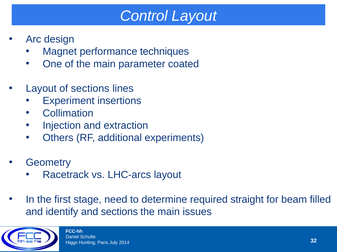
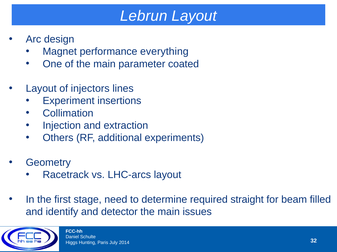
Control: Control -> Lebrun
techniques: techniques -> everything
of sections: sections -> injectors
and sections: sections -> detector
